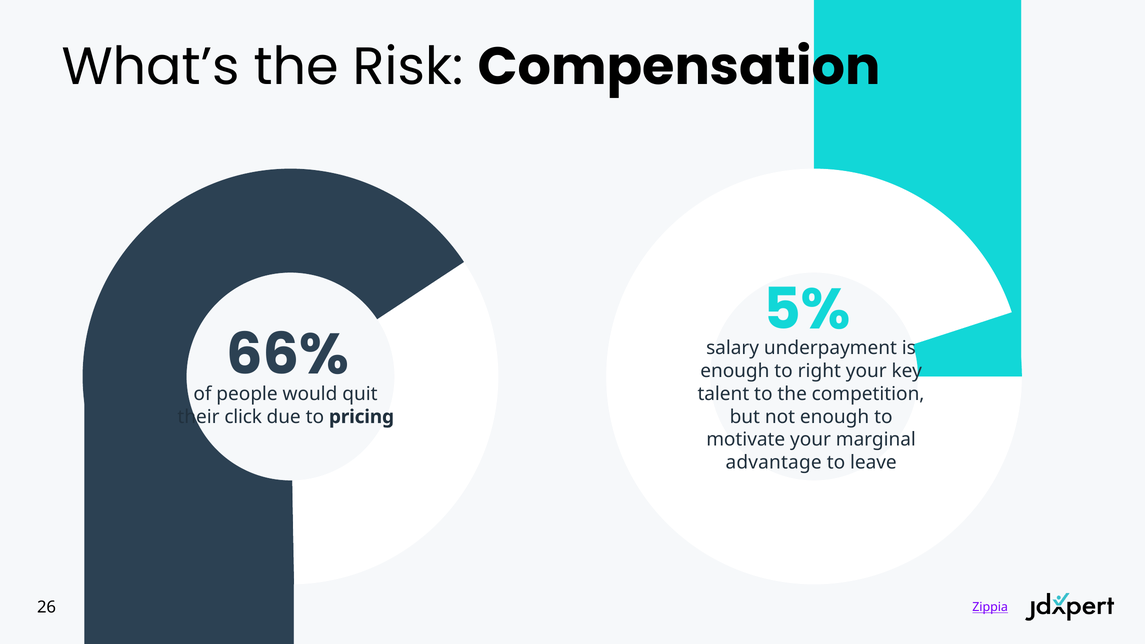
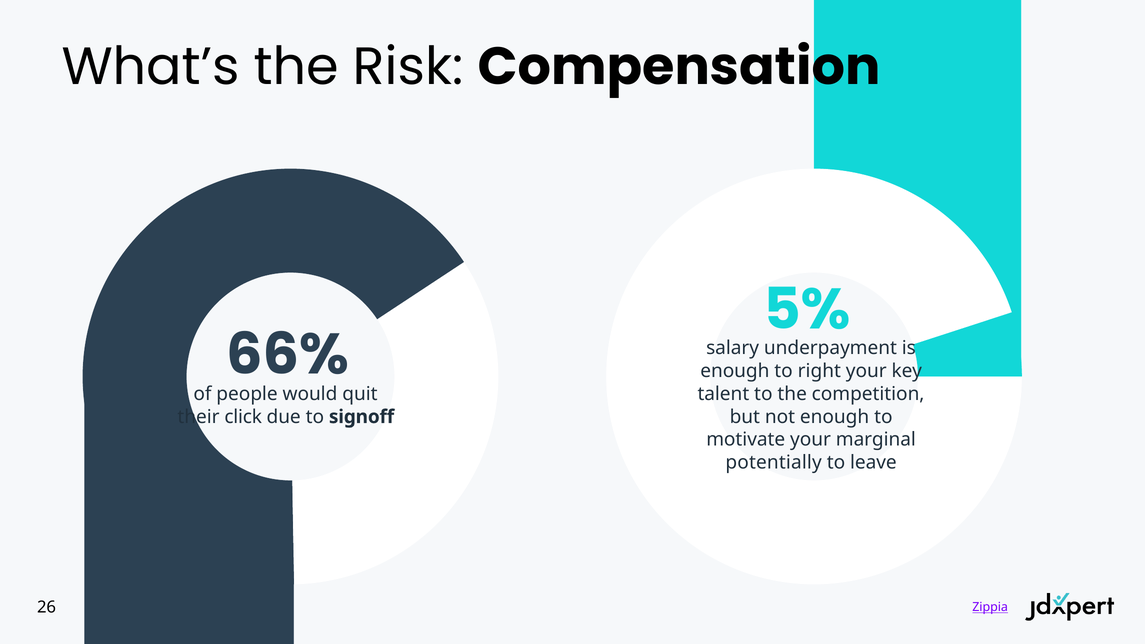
pricing: pricing -> signoff
advantage: advantage -> potentially
